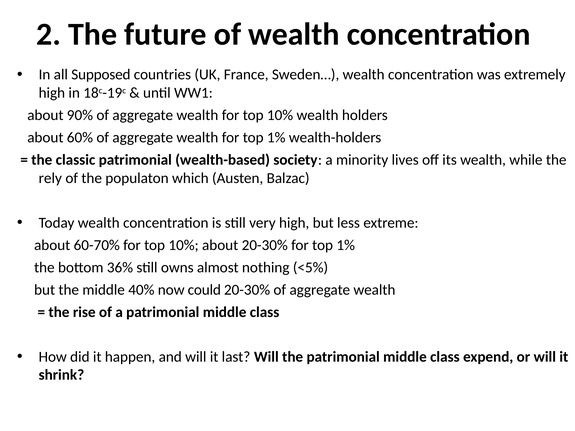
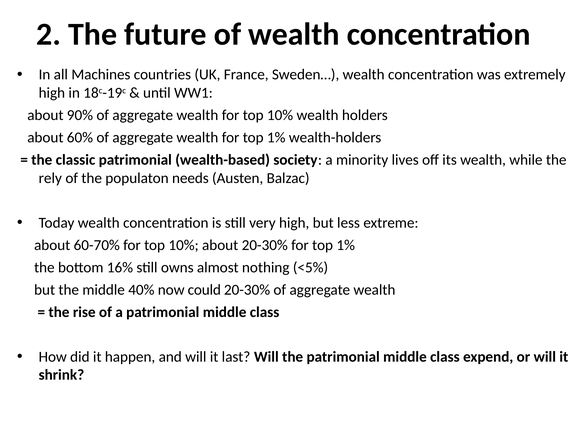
Supposed: Supposed -> Machines
which: which -> needs
36%: 36% -> 16%
